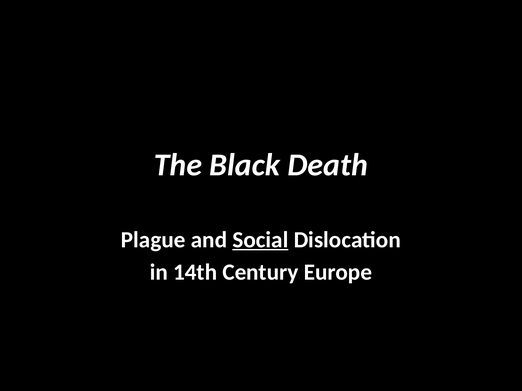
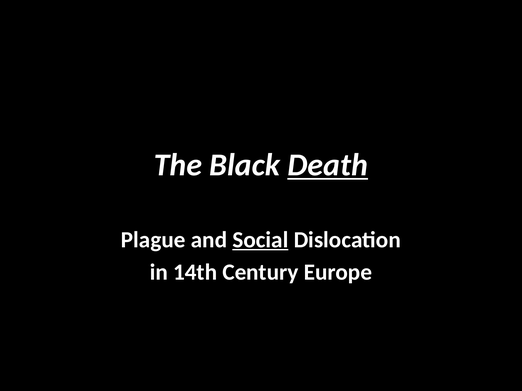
Death underline: none -> present
